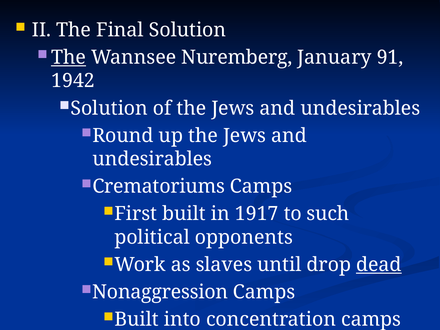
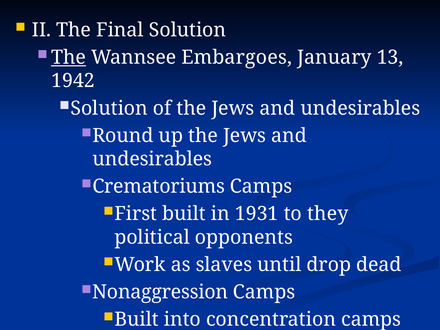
Nuremberg: Nuremberg -> Embargoes
91: 91 -> 13
1917: 1917 -> 1931
such: such -> they
dead underline: present -> none
